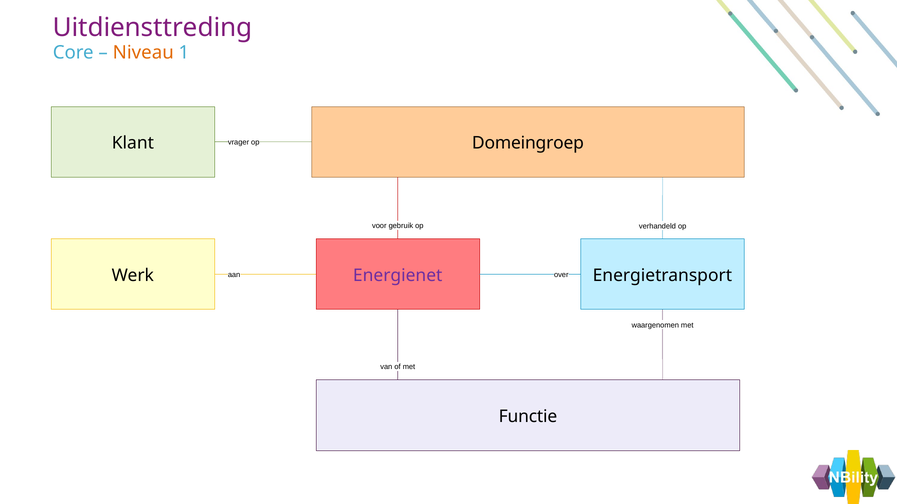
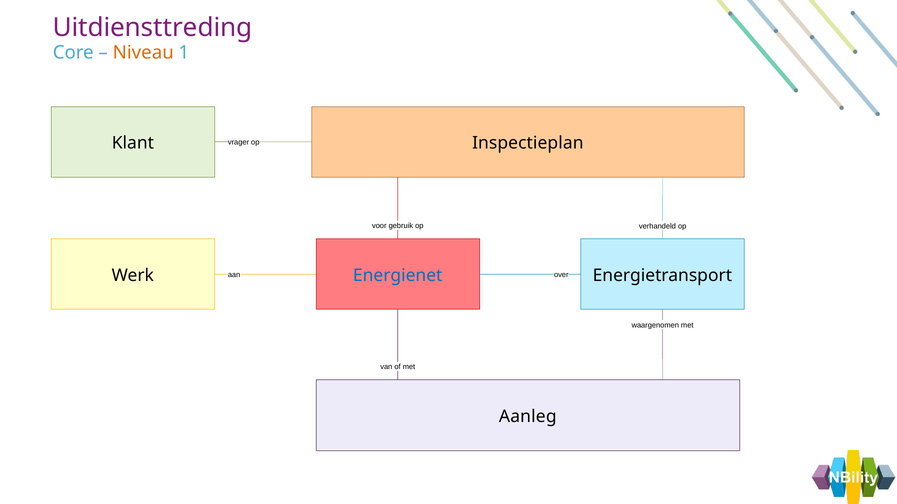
Domeingroep: Domeingroep -> Inspectieplan
Energienet colour: purple -> blue
Functie: Functie -> Aanleg
